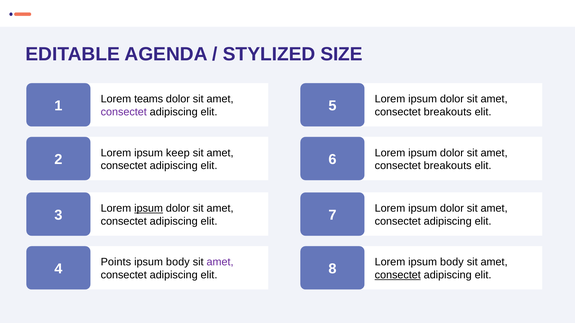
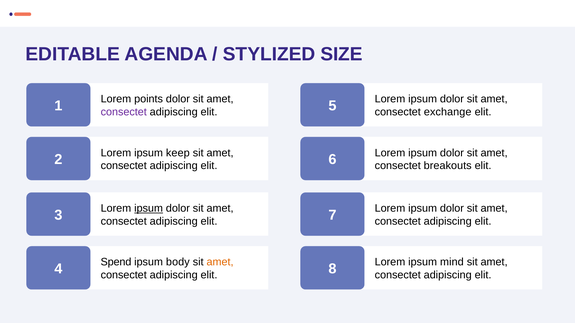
teams: teams -> points
breakouts at (448, 112): breakouts -> exchange
Points: Points -> Spend
amet at (220, 262) colour: purple -> orange
Lorem ipsum body: body -> mind
consectet at (398, 275) underline: present -> none
